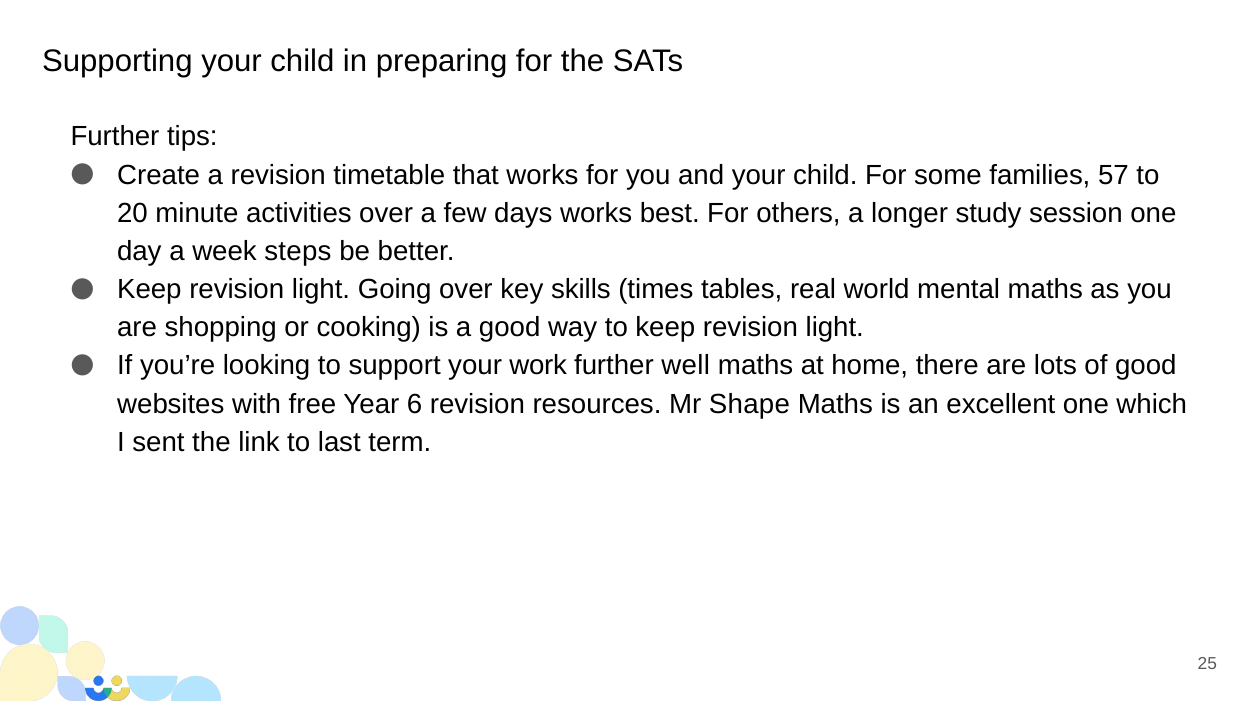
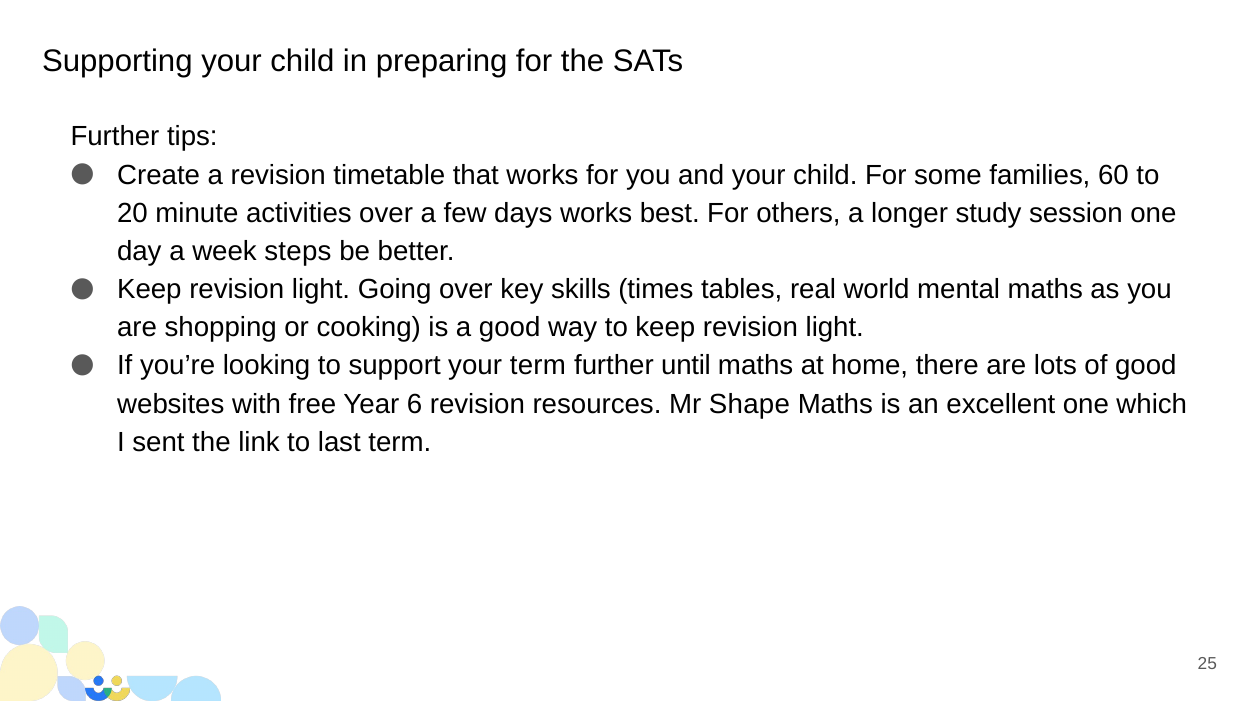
57: 57 -> 60
your work: work -> term
well: well -> until
